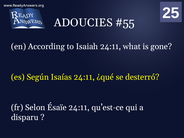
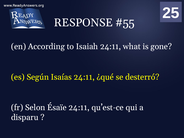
ADOUCIES: ADOUCIES -> RESPONSE
